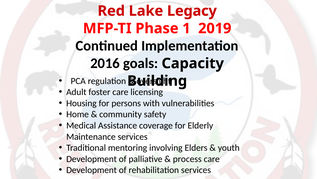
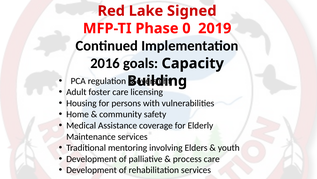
Legacy: Legacy -> Signed
1: 1 -> 0
